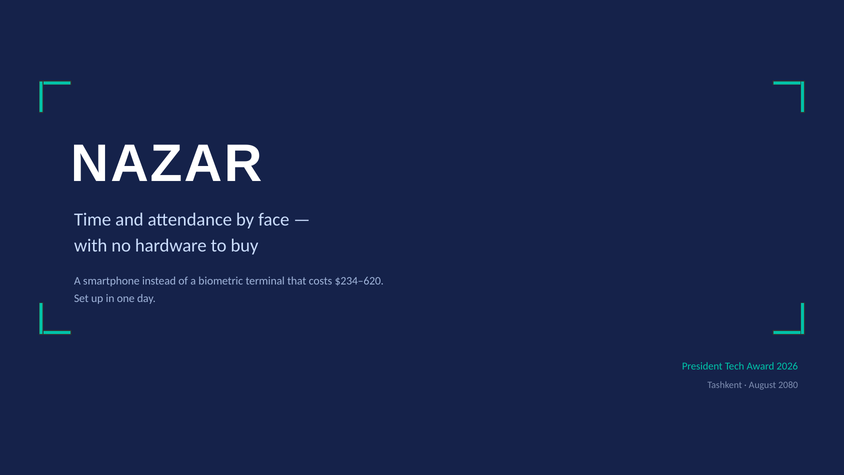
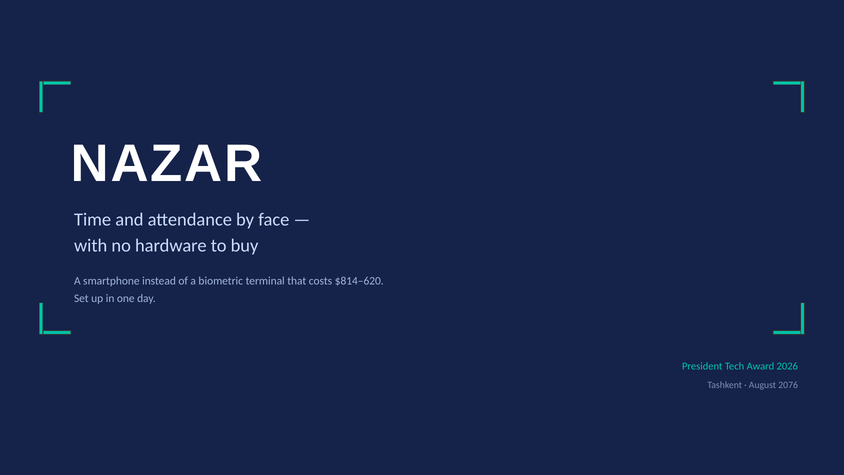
$234–620: $234–620 -> $814–620
2080: 2080 -> 2076
